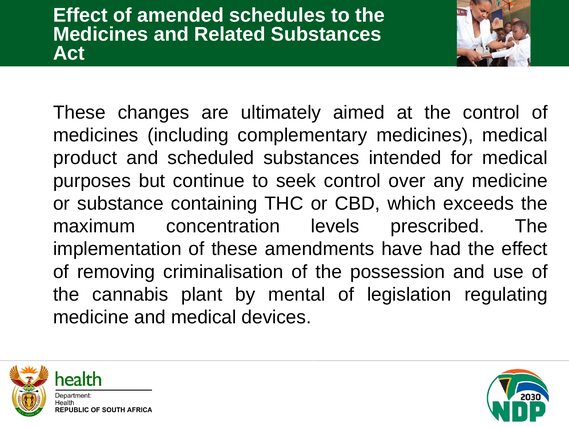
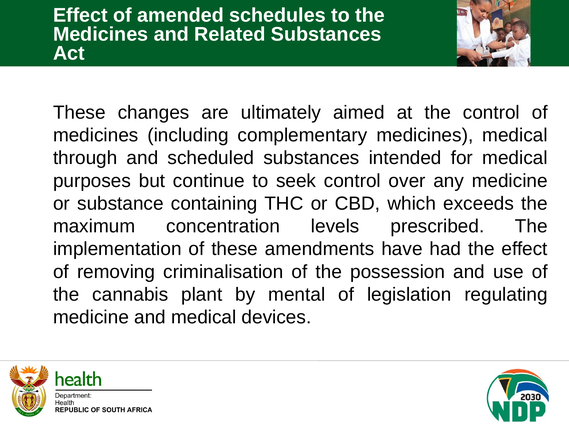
product: product -> through
